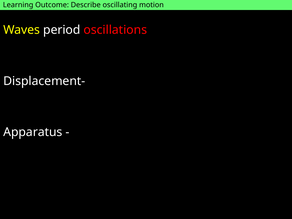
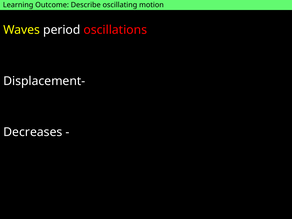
Apparatus: Apparatus -> Decreases
